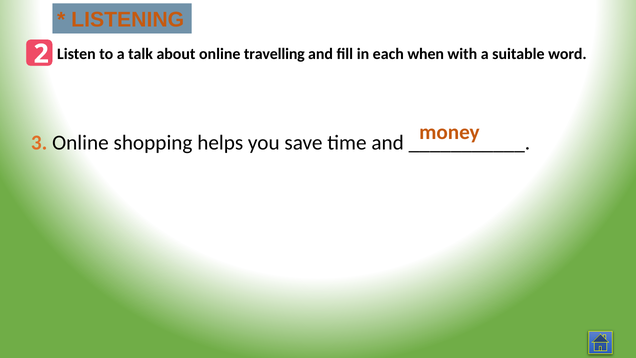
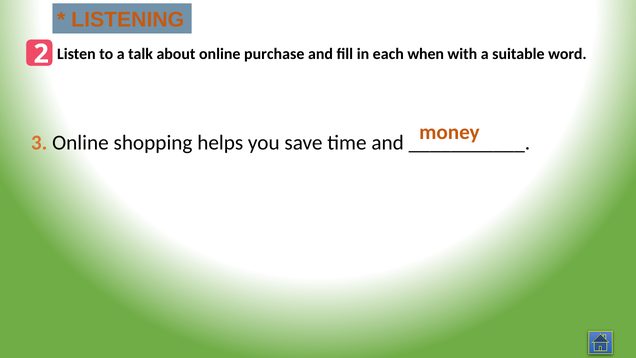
travelling: travelling -> purchase
